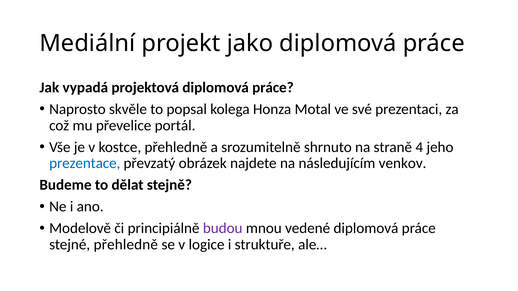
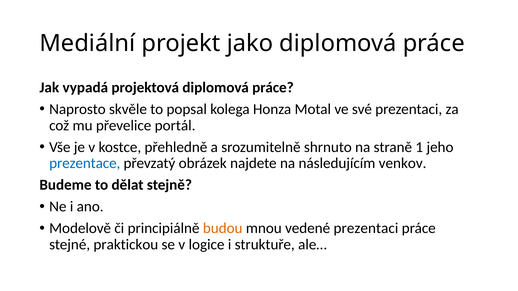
4: 4 -> 1
budou colour: purple -> orange
vedené diplomová: diplomová -> prezentaci
stejné přehledně: přehledně -> praktickou
